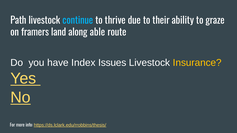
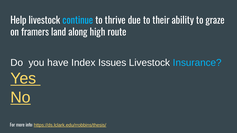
Path: Path -> Help
able: able -> high
Insurance colour: yellow -> light blue
